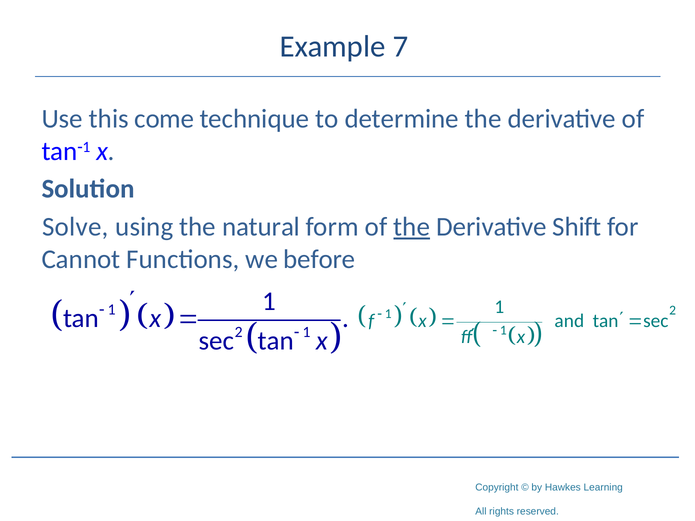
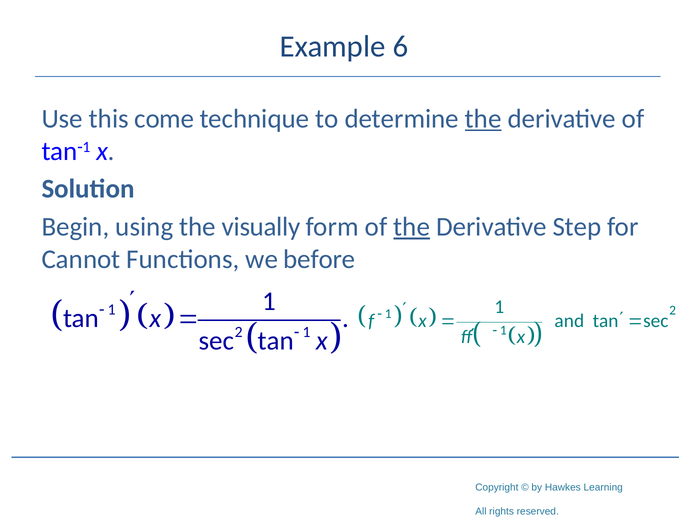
7: 7 -> 6
the at (483, 119) underline: none -> present
Solve: Solve -> Begin
natural: natural -> visually
Shift: Shift -> Step
